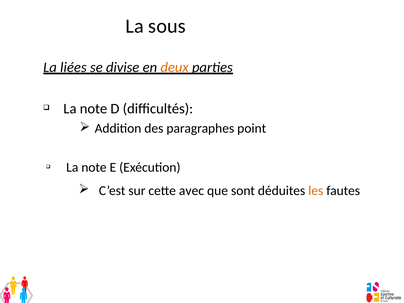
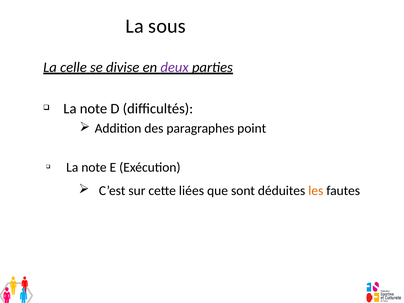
liées: liées -> celle
deux colour: orange -> purple
avec: avec -> liées
